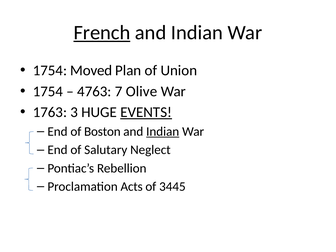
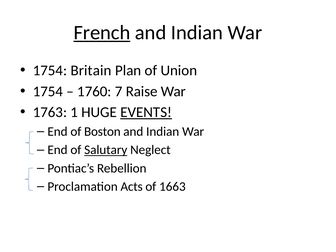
Moved: Moved -> Britain
4763: 4763 -> 1760
Olive: Olive -> Raise
3: 3 -> 1
Indian at (163, 132) underline: present -> none
Salutary underline: none -> present
3445: 3445 -> 1663
